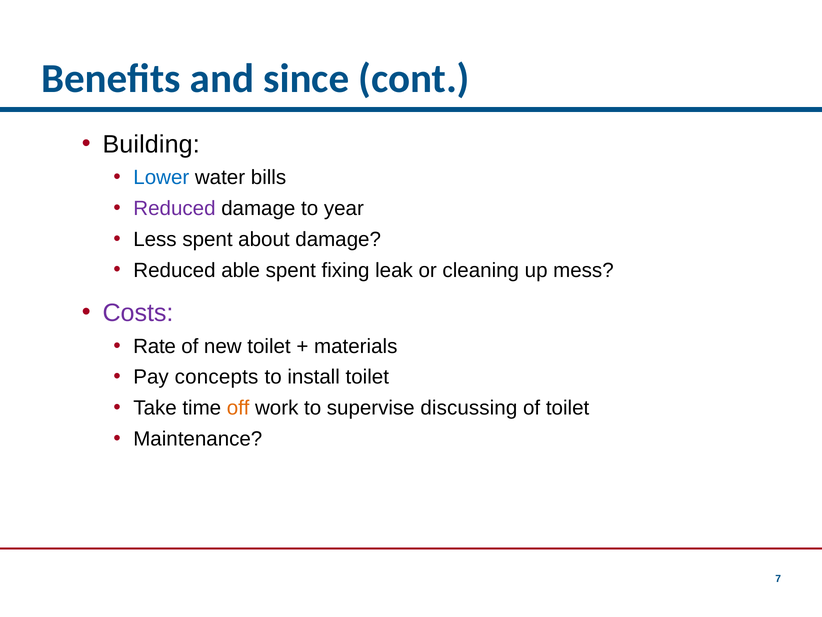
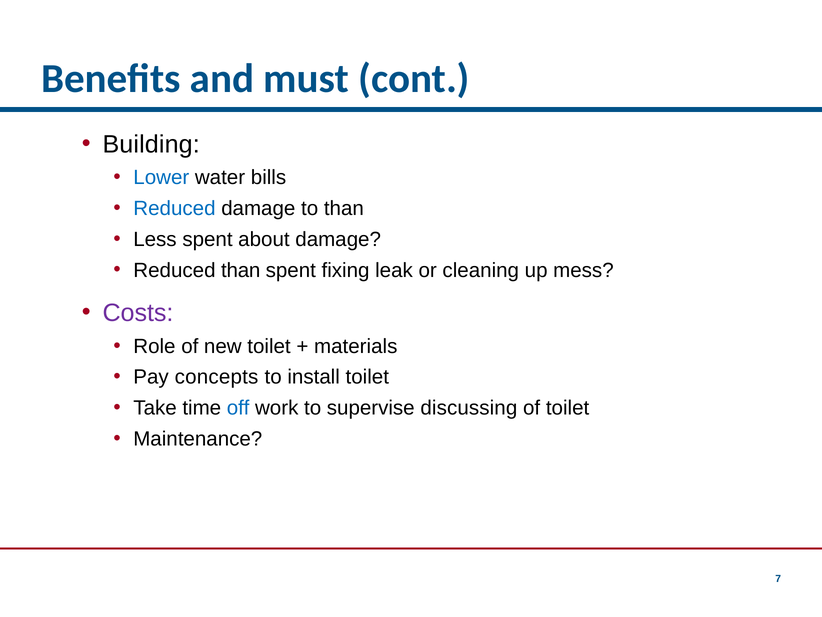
since: since -> must
Reduced at (174, 208) colour: purple -> blue
to year: year -> than
Reduced able: able -> than
Rate: Rate -> Role
off colour: orange -> blue
